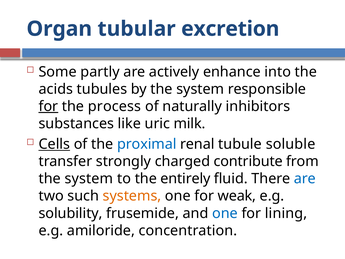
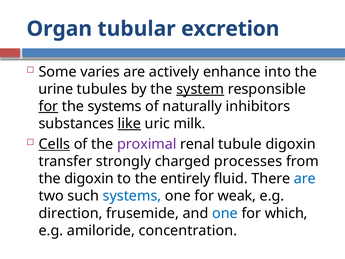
partly: partly -> varies
acids: acids -> urine
system at (200, 89) underline: none -> present
the process: process -> systems
like underline: none -> present
proximal colour: blue -> purple
tubule soluble: soluble -> digoxin
contribute: contribute -> processes
system at (89, 179): system -> digoxin
systems at (132, 196) colour: orange -> blue
solubility: solubility -> direction
lining: lining -> which
